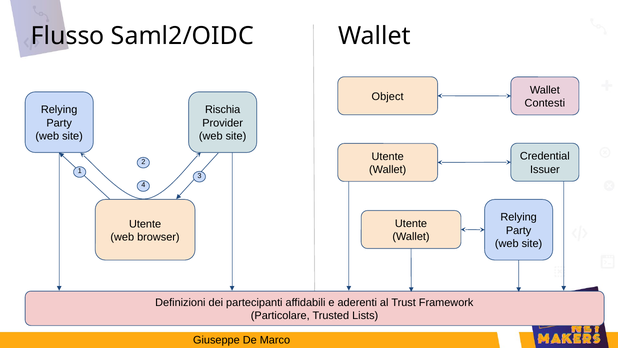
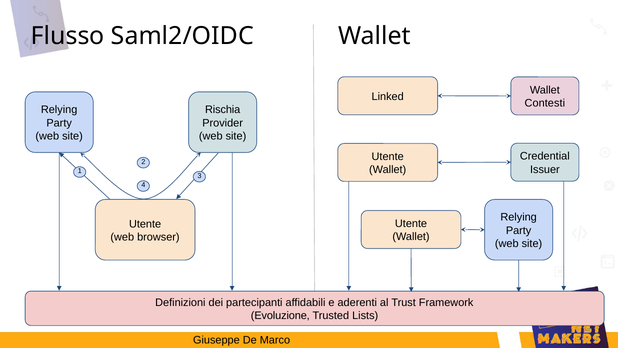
Object: Object -> Linked
Particolare: Particolare -> Evoluzione
